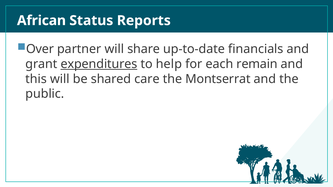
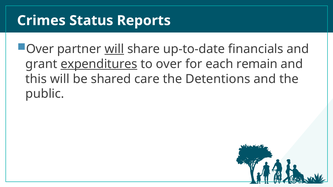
African: African -> Crimes
will at (114, 49) underline: none -> present
to help: help -> over
Montserrat: Montserrat -> Detentions
